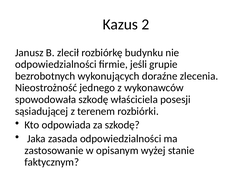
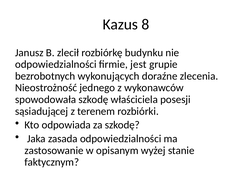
2: 2 -> 8
jeśli: jeśli -> jest
